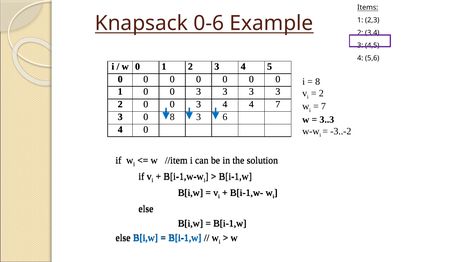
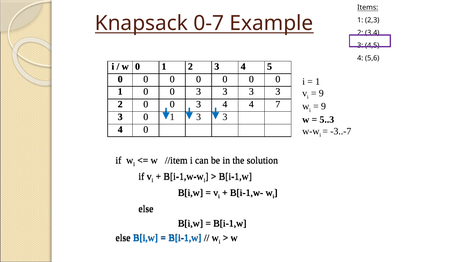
0-6: 0-6 -> 0-7
8 at (318, 82): 8 -> 1
2 at (321, 93): 2 -> 9
7 at (323, 106): 7 -> 9
8 at (172, 117): 8 -> 1
6 at (225, 117): 6 -> 3
3..3: 3..3 -> 5..3
-3..-2: -3..-2 -> -3..-7
